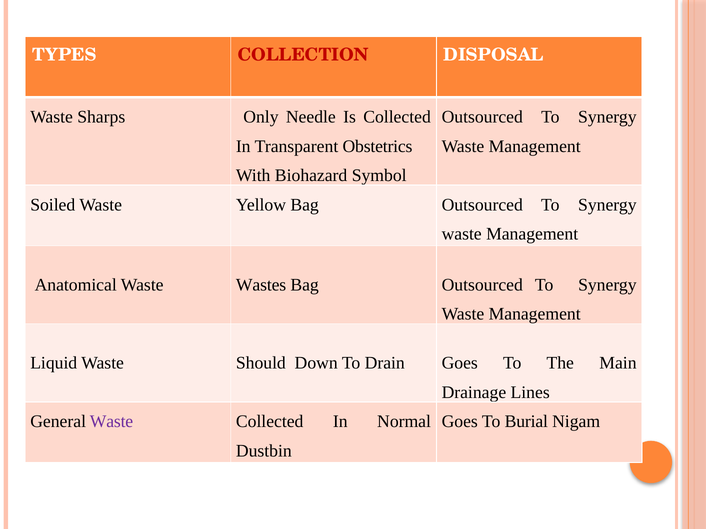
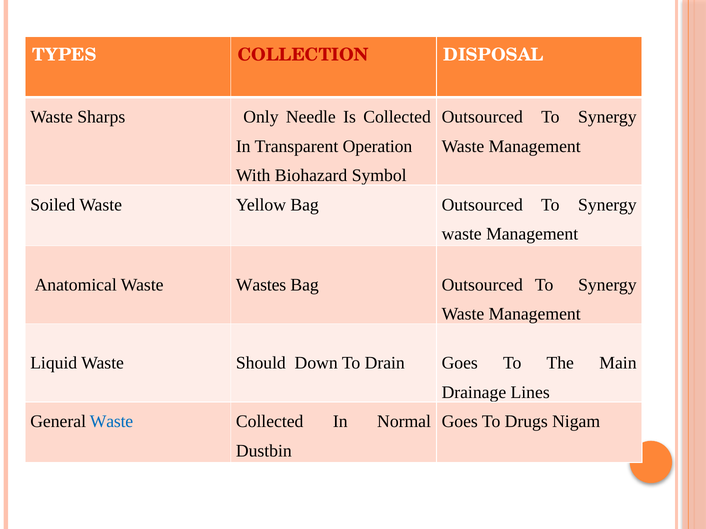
Obstetrics: Obstetrics -> Operation
Waste at (112, 422) colour: purple -> blue
Burial: Burial -> Drugs
